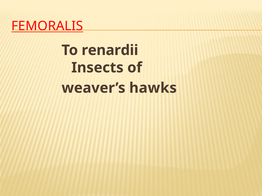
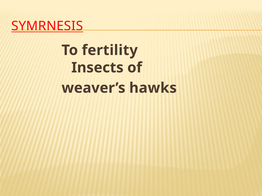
FEMORALIS: FEMORALIS -> SYMRNESIS
renardii: renardii -> fertility
